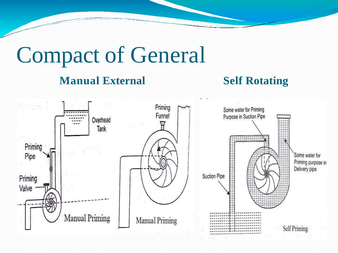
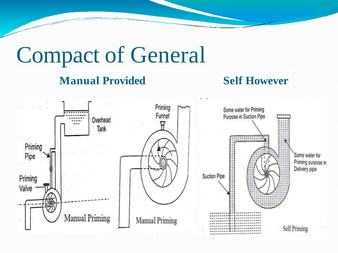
External: External -> Provided
Rotating: Rotating -> However
